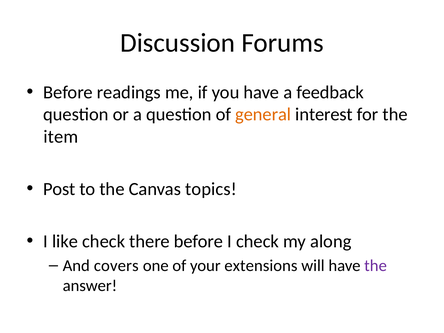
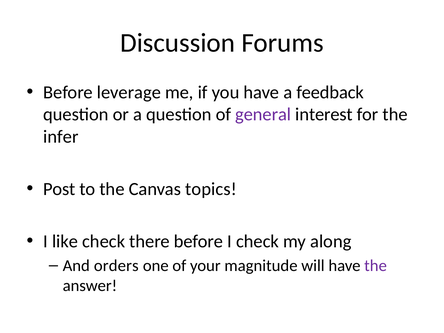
readings: readings -> leverage
general colour: orange -> purple
item: item -> infer
covers: covers -> orders
extensions: extensions -> magnitude
